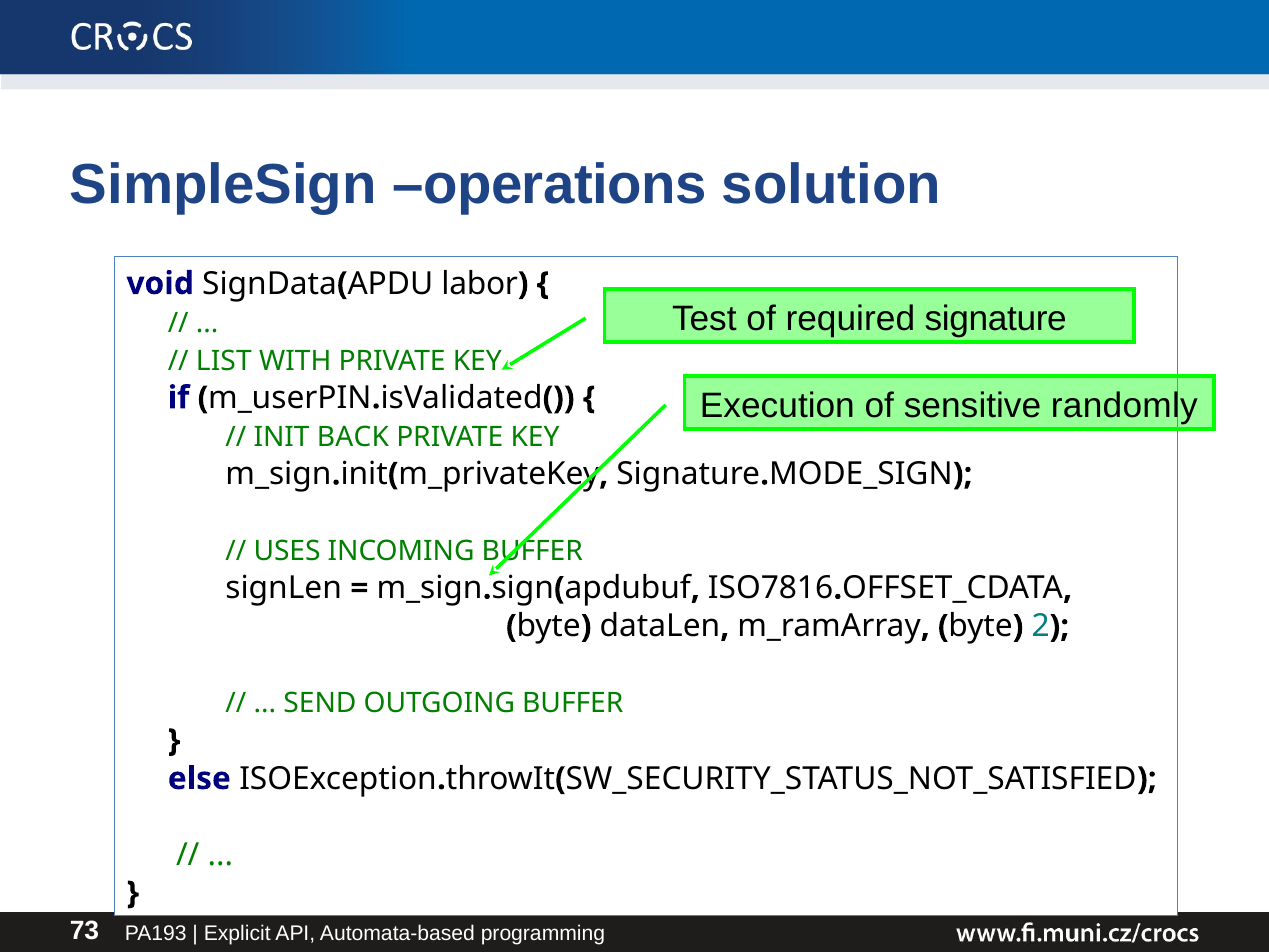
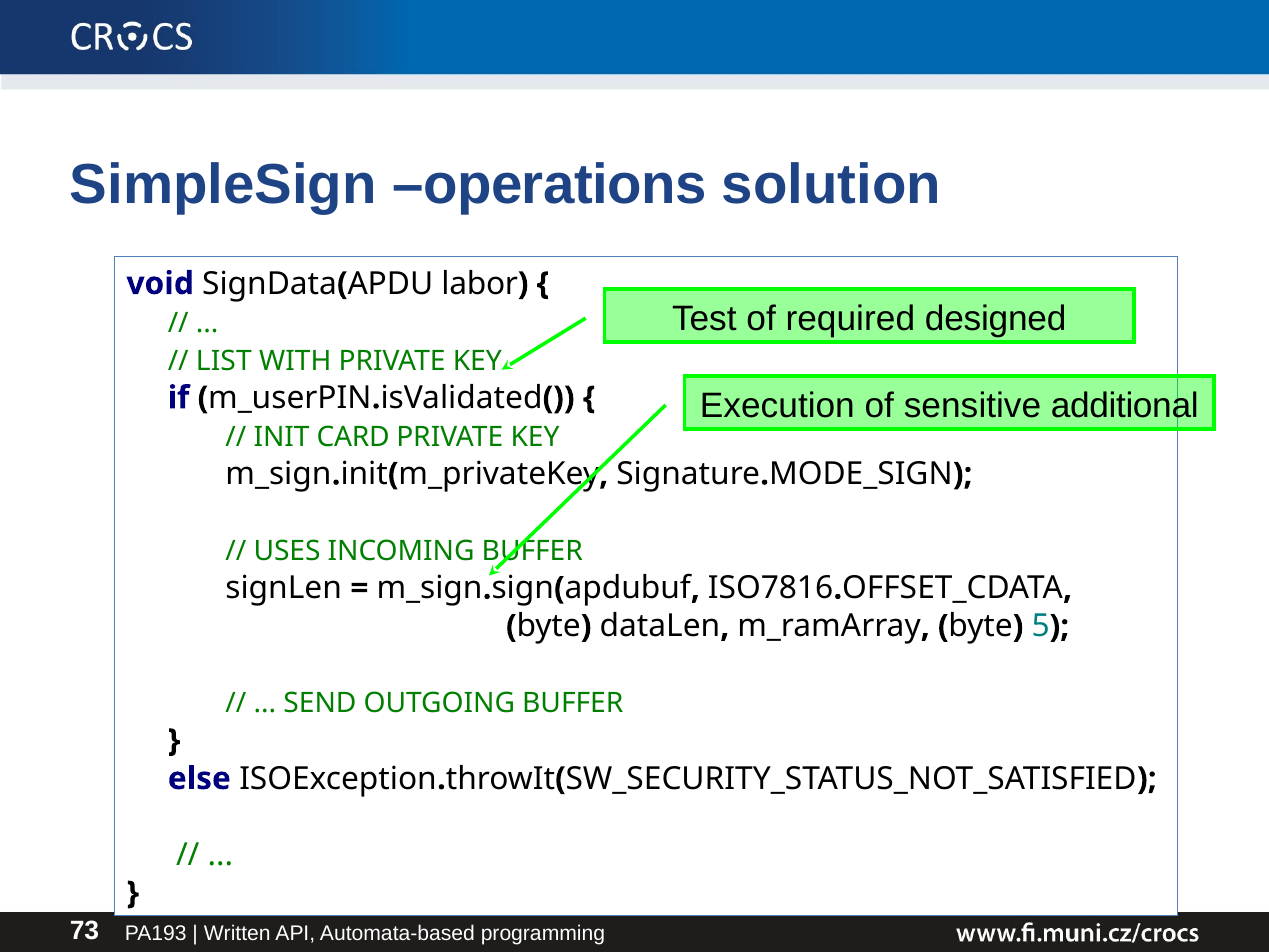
required signature: signature -> designed
randomly: randomly -> additional
BACK: BACK -> CARD
2: 2 -> 5
Explicit: Explicit -> Written
